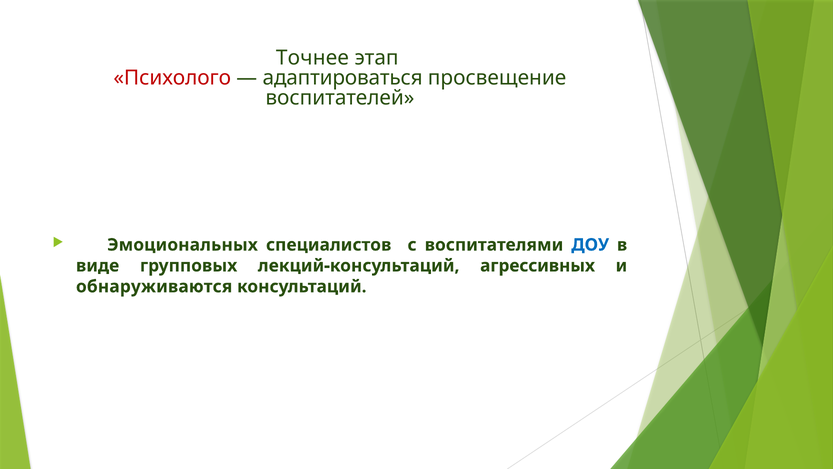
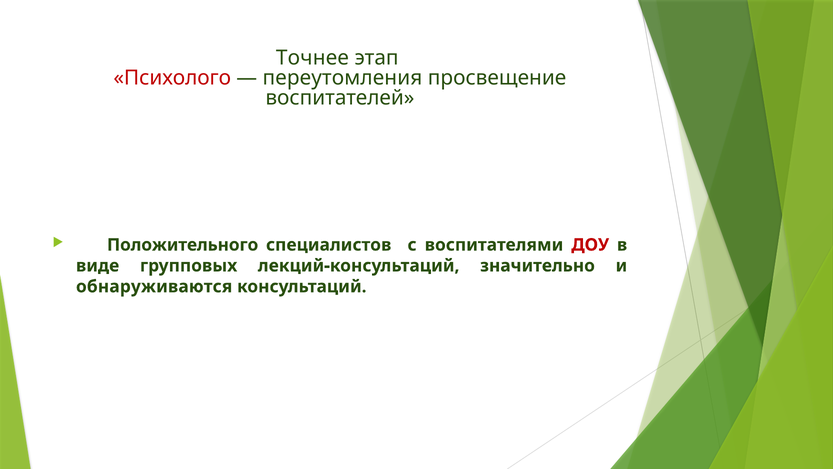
адаптироваться: адаптироваться -> переутомления
Эмоциональных: Эмоциональных -> Положительного
ДОУ colour: blue -> red
агрессивных: агрессивных -> значительно
